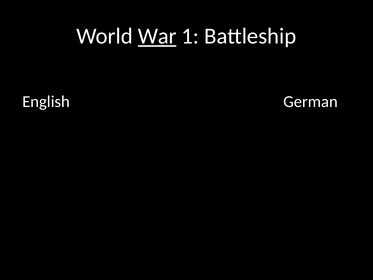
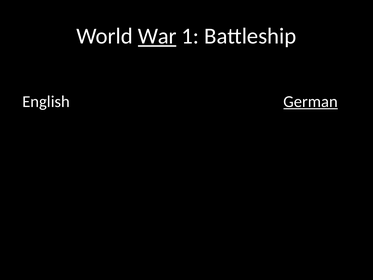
German underline: none -> present
